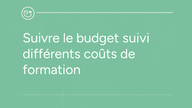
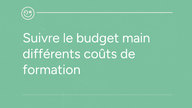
suivi: suivi -> main
